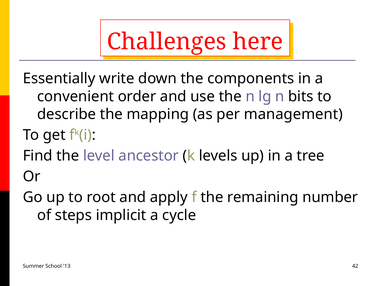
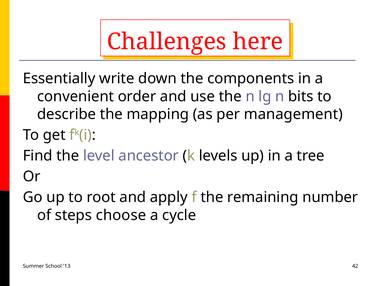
implicit: implicit -> choose
